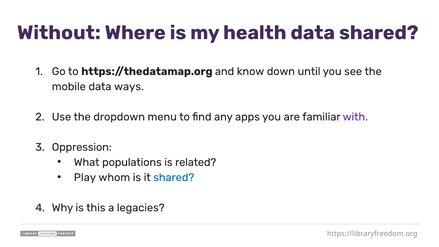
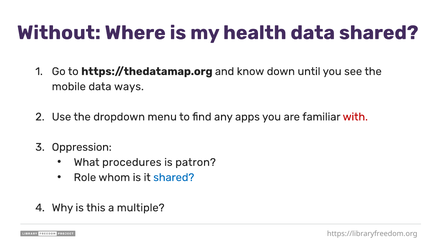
with colour: purple -> red
populations: populations -> procedures
related: related -> patron
Play: Play -> Role
legacies: legacies -> multiple
